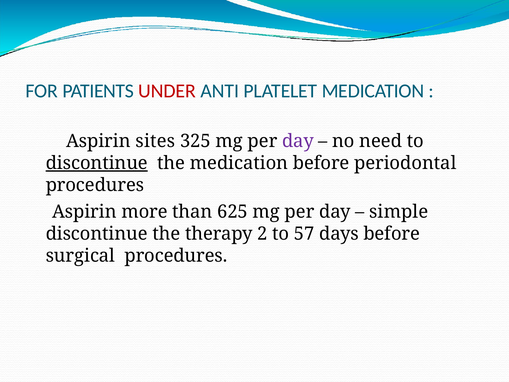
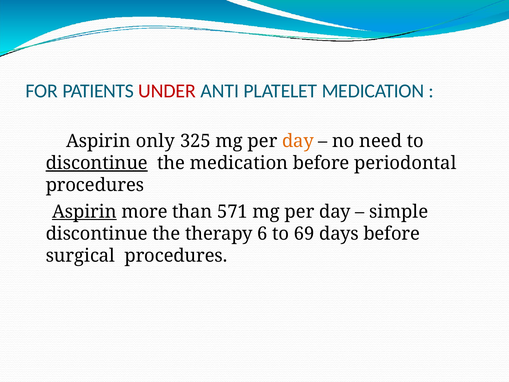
sites: sites -> only
day at (298, 141) colour: purple -> orange
Aspirin at (84, 211) underline: none -> present
625: 625 -> 571
2: 2 -> 6
57: 57 -> 69
